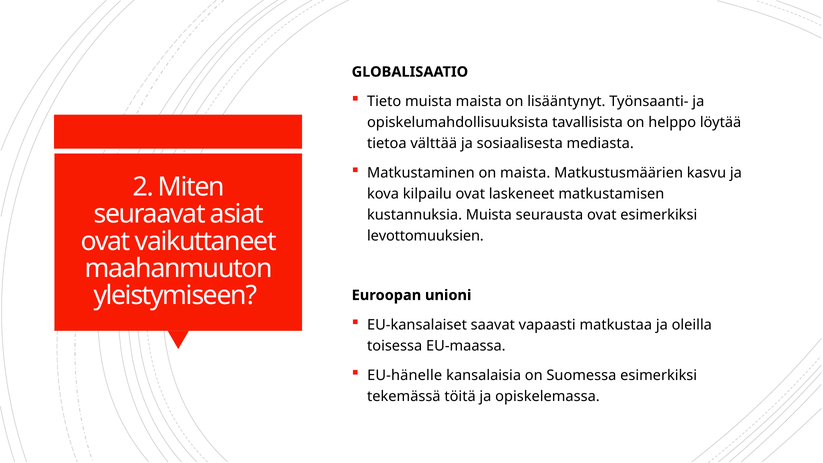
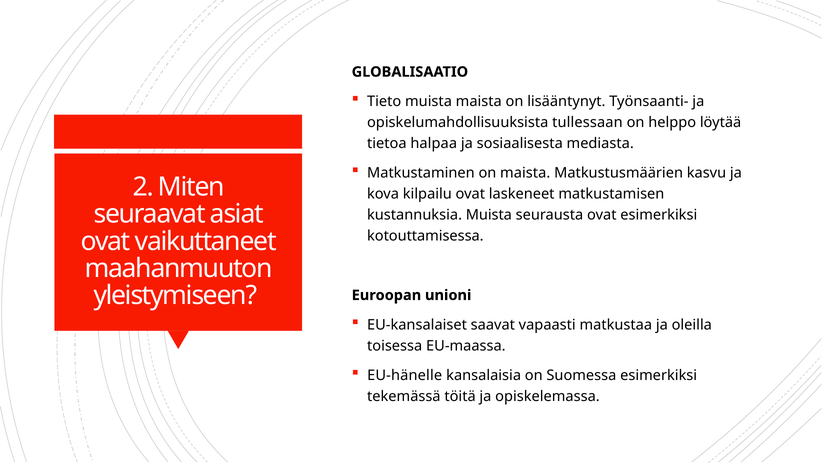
tavallisista: tavallisista -> tullessaan
välttää: välttää -> halpaa
levottomuuksien: levottomuuksien -> kotouttamisessa
